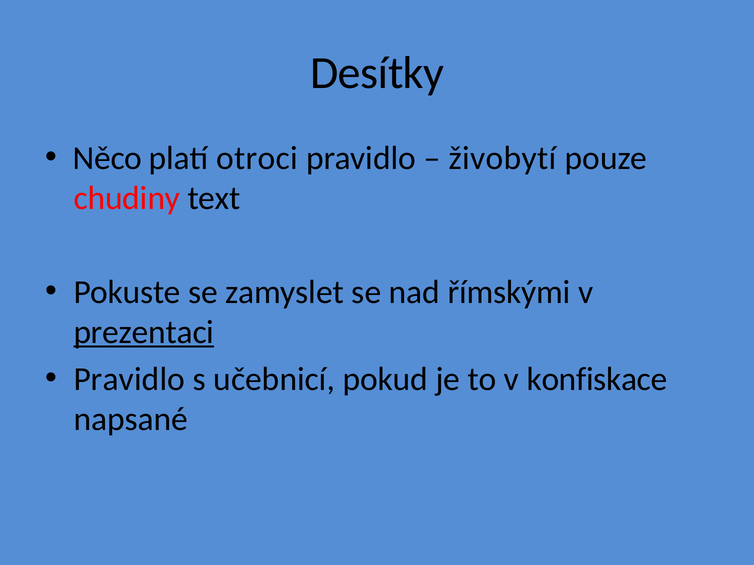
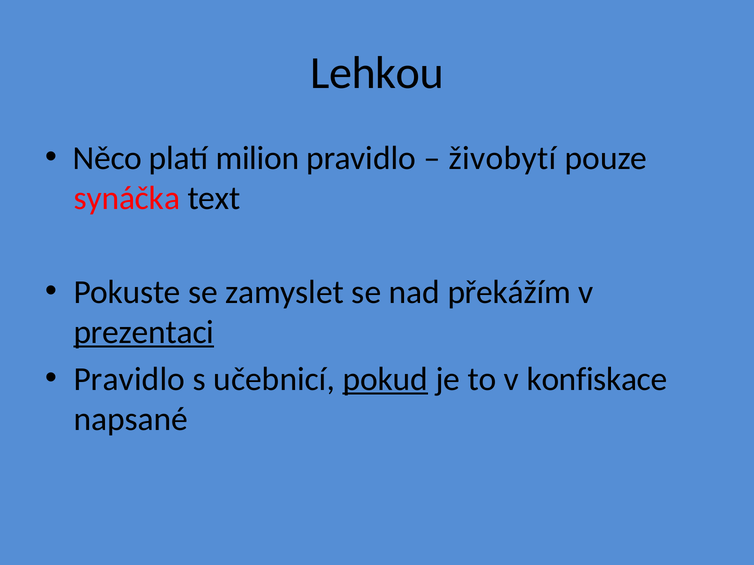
Desítky: Desítky -> Lehkou
otroci: otroci -> milion
chudiny: chudiny -> synáčka
římskými: římskými -> překážím
pokud underline: none -> present
